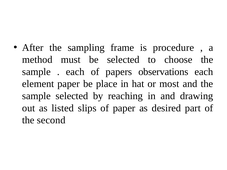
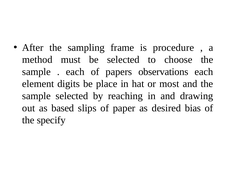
element paper: paper -> digits
listed: listed -> based
part: part -> bias
second: second -> specify
